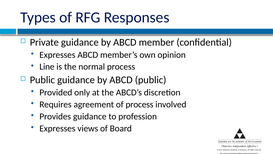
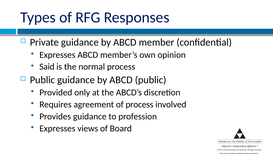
Line: Line -> Said
